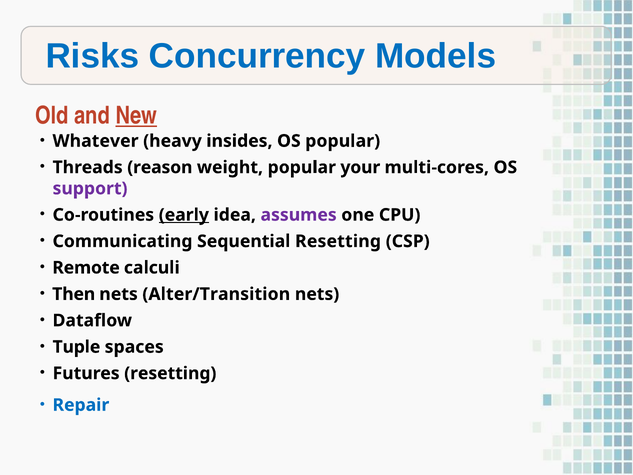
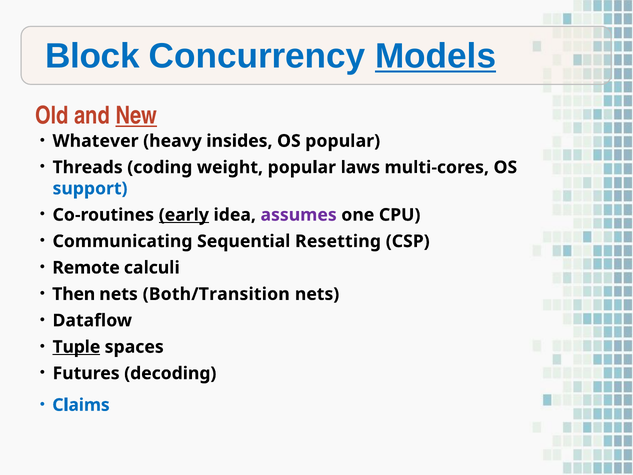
Risks: Risks -> Block
Models underline: none -> present
reason: reason -> coding
your: your -> laws
support colour: purple -> blue
Alter/Transition: Alter/Transition -> Both/Transition
Tuple underline: none -> present
Futures resetting: resetting -> decoding
Repair: Repair -> Claims
